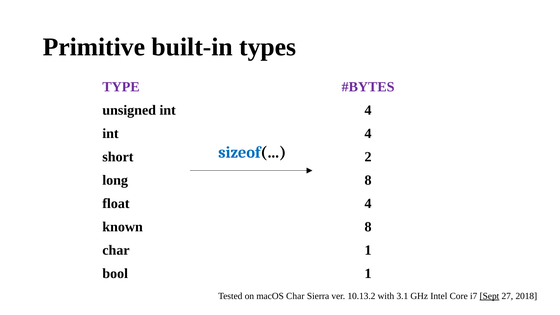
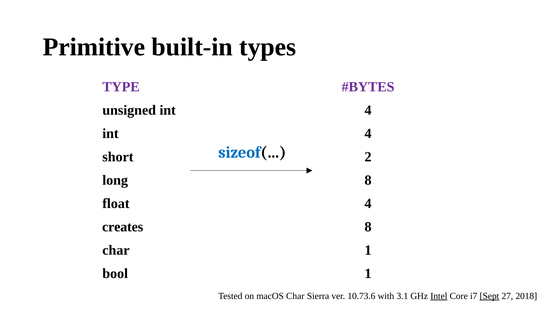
known: known -> creates
10.13.2: 10.13.2 -> 10.73.6
Intel underline: none -> present
